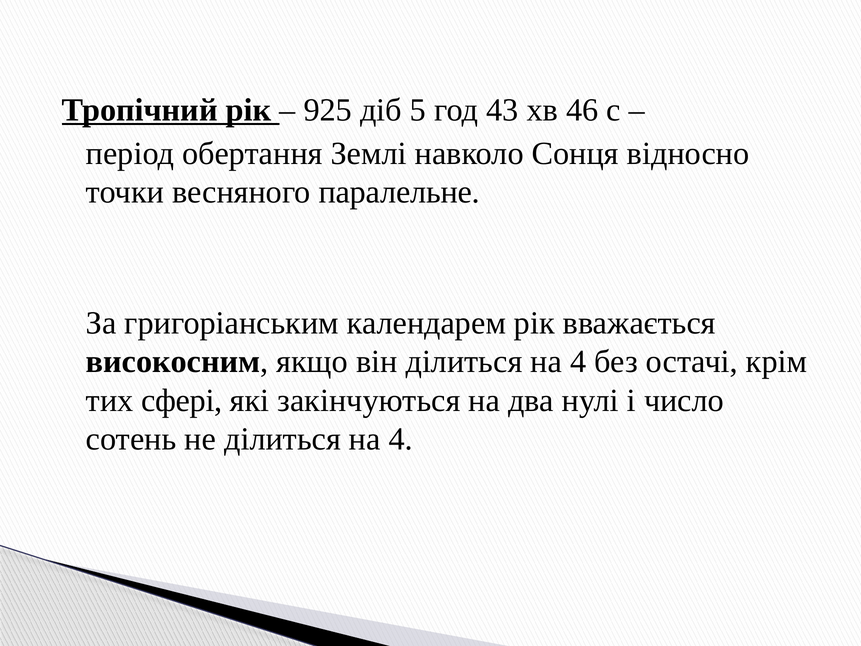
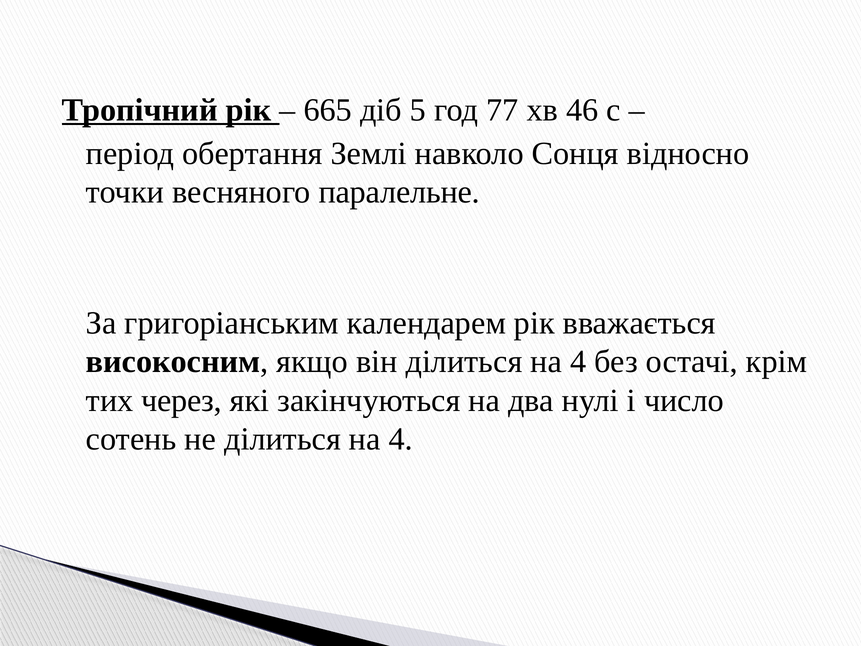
925: 925 -> 665
43: 43 -> 77
сфері: сфері -> через
